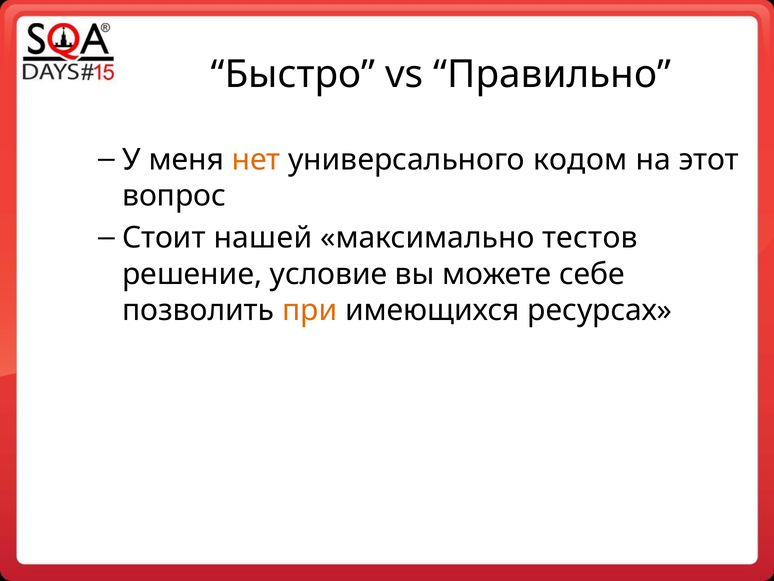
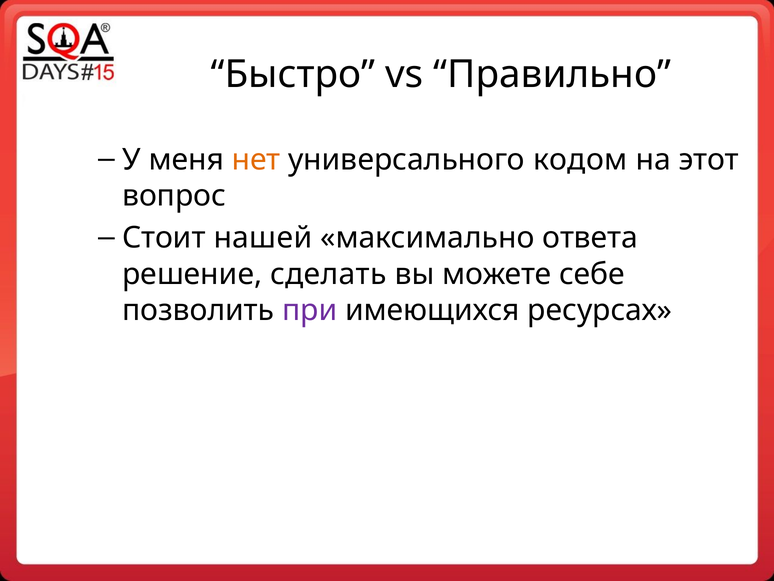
тестов: тестов -> ответа
условие: условие -> сделать
при colour: orange -> purple
